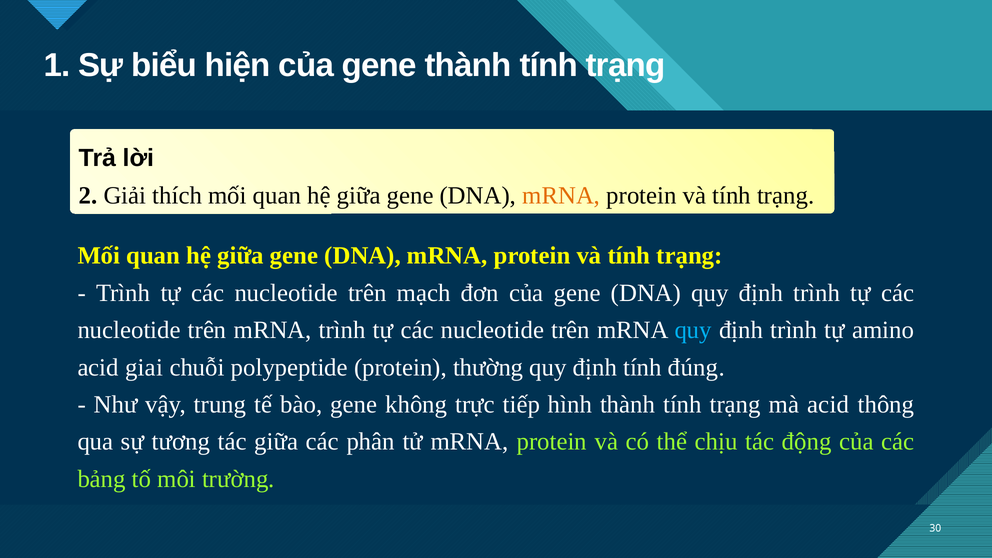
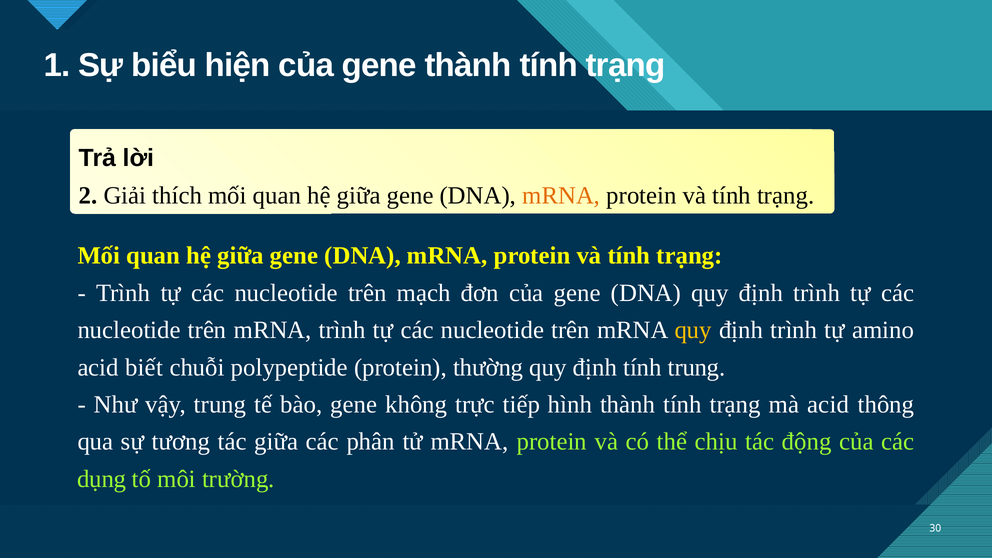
quy at (693, 330) colour: light blue -> yellow
giai: giai -> biết
tính đúng: đúng -> trung
bảng: bảng -> dụng
